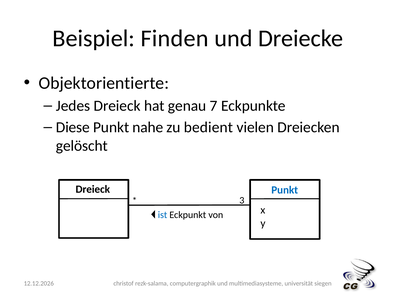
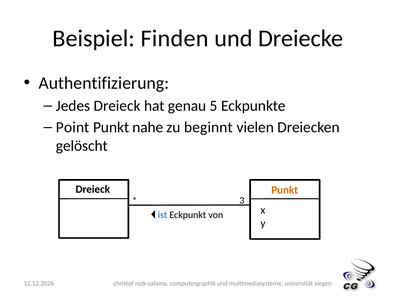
Objektorientierte: Objektorientierte -> Authentifizierung
7: 7 -> 5
Diese: Diese -> Point
bedient: bedient -> beginnt
Punkt at (285, 190) colour: blue -> orange
